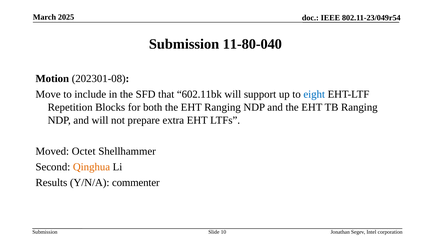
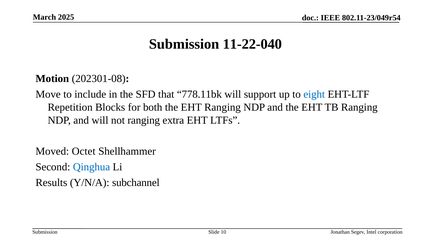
11-80-040: 11-80-040 -> 11-22-040
602.11bk: 602.11bk -> 778.11bk
not prepare: prepare -> ranging
Qinghua colour: orange -> blue
commenter: commenter -> subchannel
